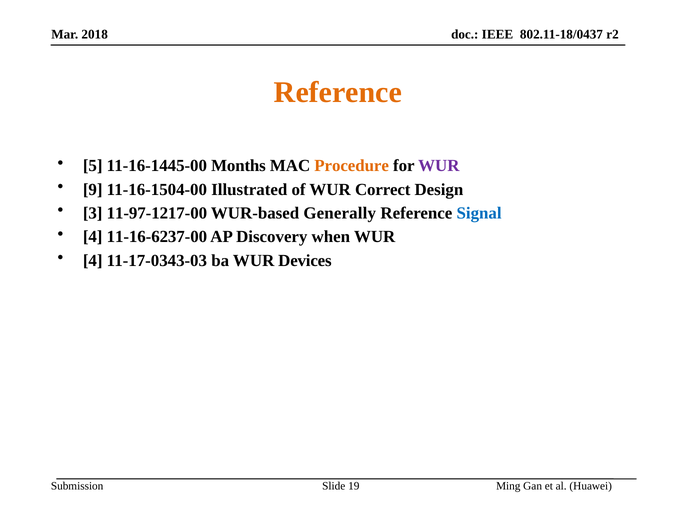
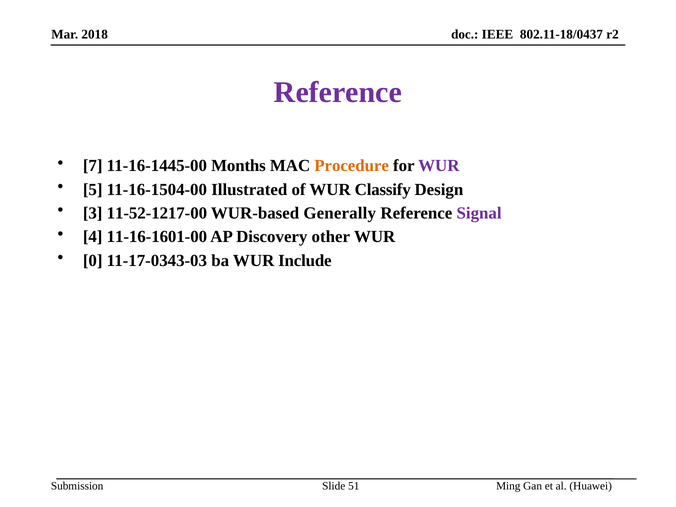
Reference at (338, 92) colour: orange -> purple
5: 5 -> 7
9: 9 -> 5
Correct: Correct -> Classify
11-97-1217-00: 11-97-1217-00 -> 11-52-1217-00
Signal colour: blue -> purple
11-16-6237-00: 11-16-6237-00 -> 11-16-1601-00
when: when -> other
4 at (93, 260): 4 -> 0
Devices: Devices -> Include
19: 19 -> 51
